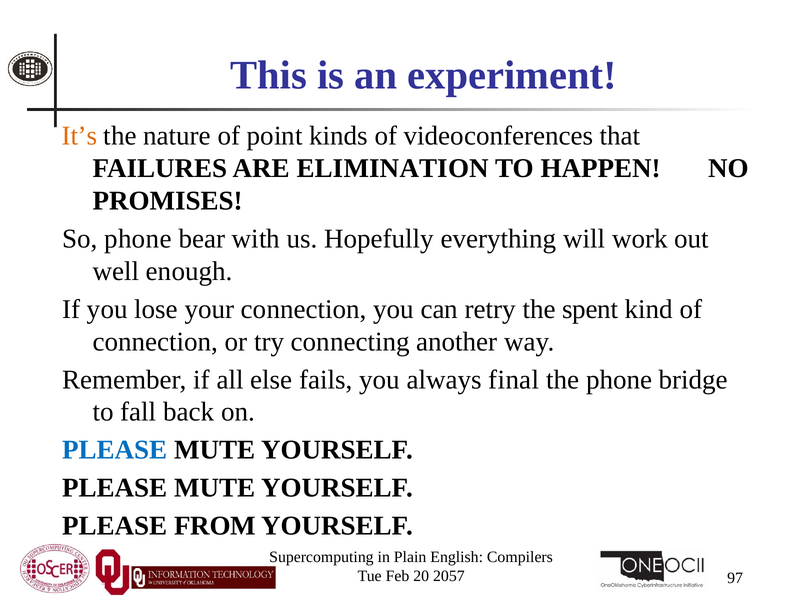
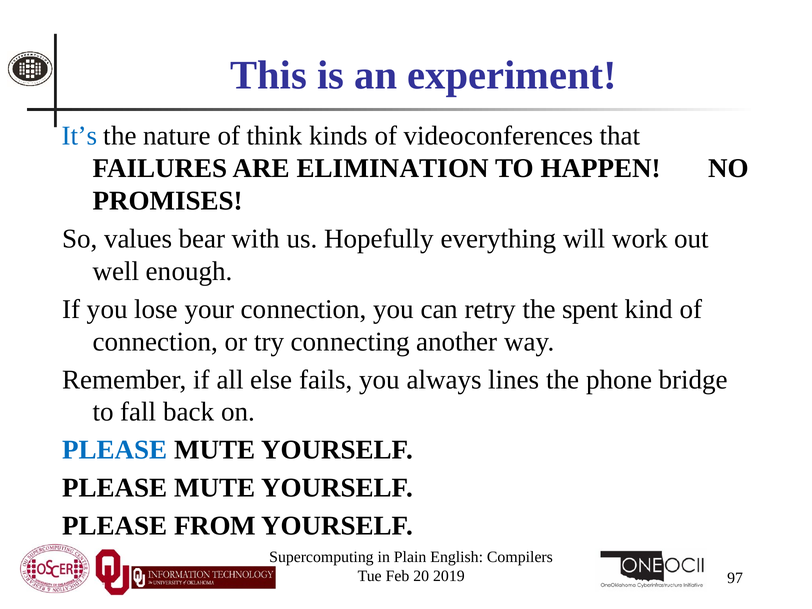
It’s colour: orange -> blue
point: point -> think
So phone: phone -> values
final: final -> lines
2057: 2057 -> 2019
